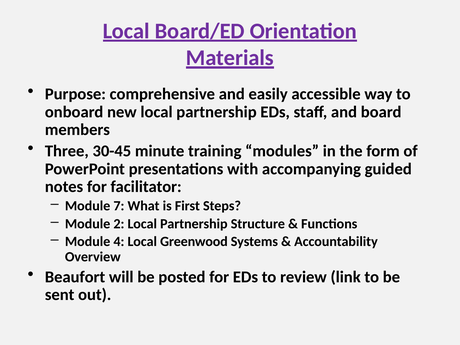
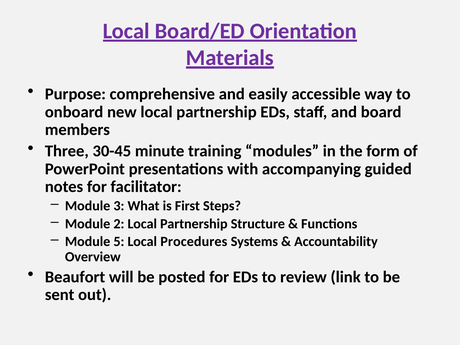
7: 7 -> 3
4: 4 -> 5
Greenwood: Greenwood -> Procedures
